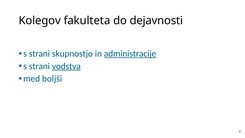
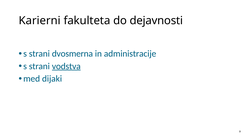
Kolegov: Kolegov -> Karierni
skupnostjo: skupnostjo -> dvosmerna
administracije underline: present -> none
boljši: boljši -> dijaki
